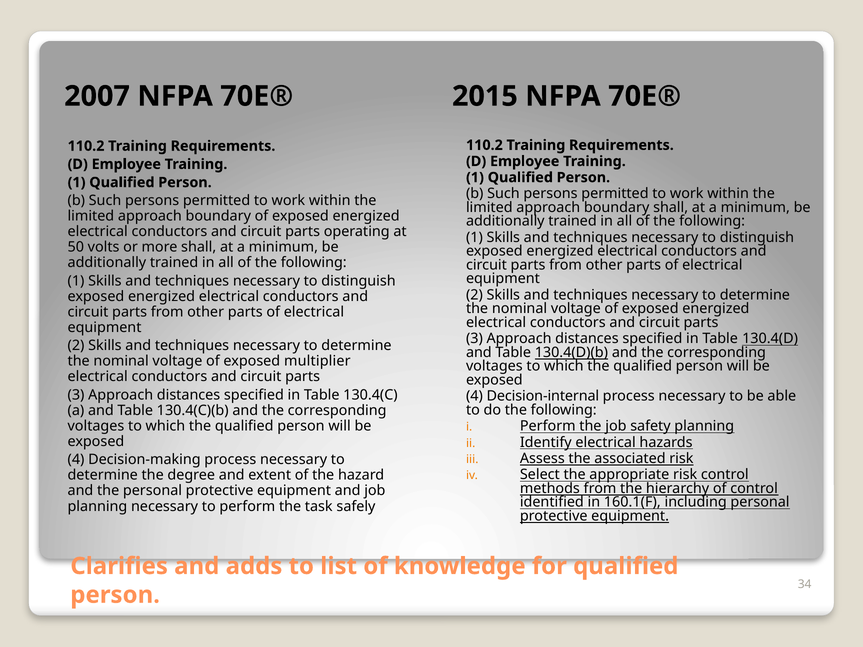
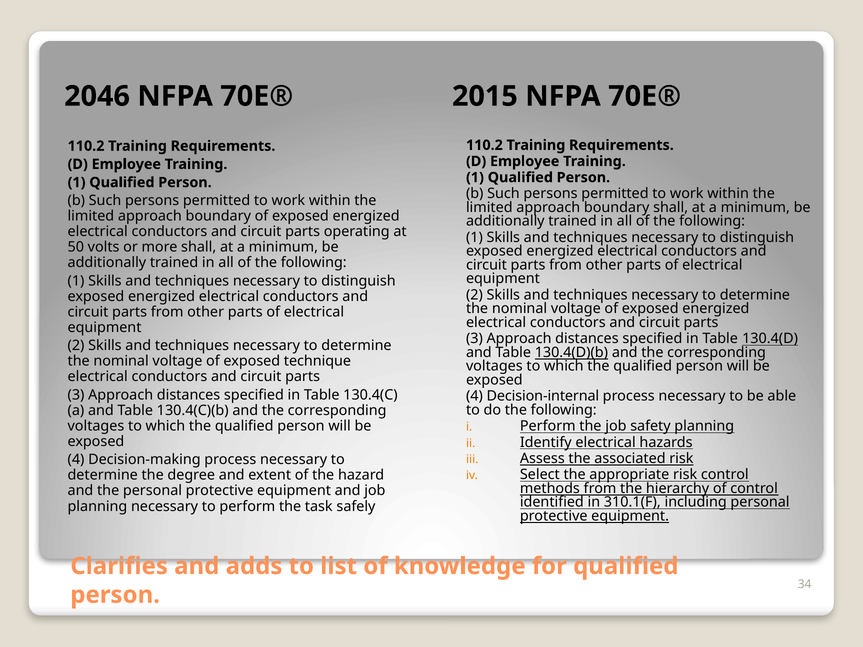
2007: 2007 -> 2046
multiplier: multiplier -> technique
160.1(F: 160.1(F -> 310.1(F
